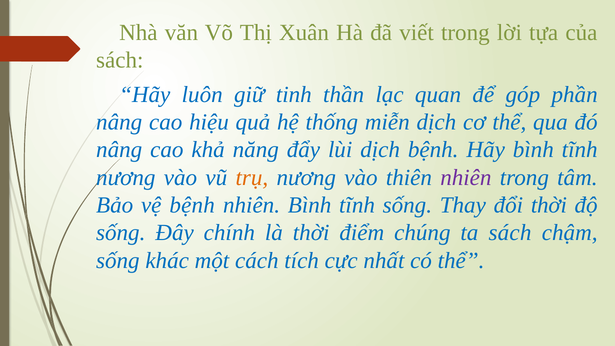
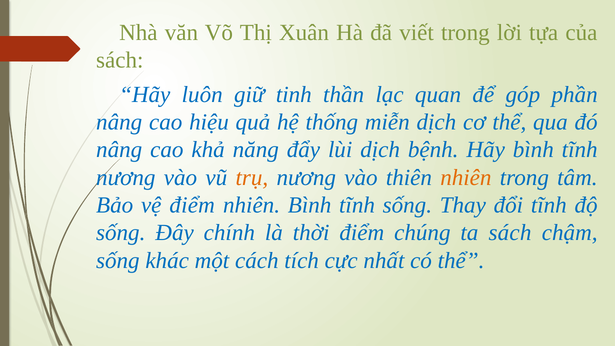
nhiên at (466, 177) colour: purple -> orange
vệ bệnh: bệnh -> điểm
đổi thời: thời -> tĩnh
